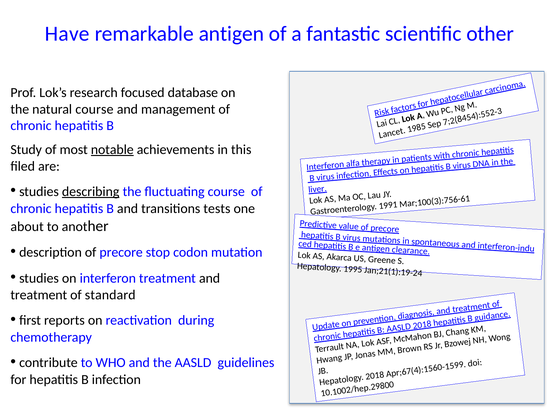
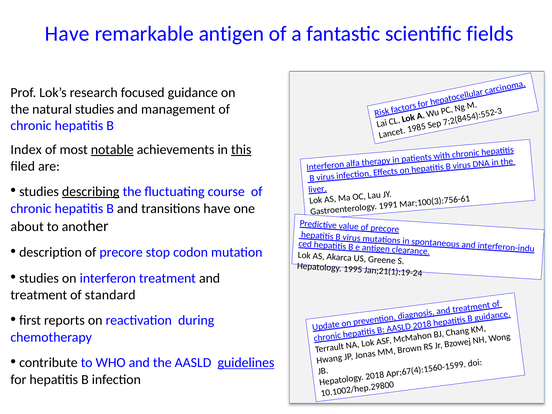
other: other -> fields
focused database: database -> guidance
natural course: course -> studies
Study: Study -> Index
this underline: none -> present
transitions tests: tests -> have
guidelines underline: none -> present
